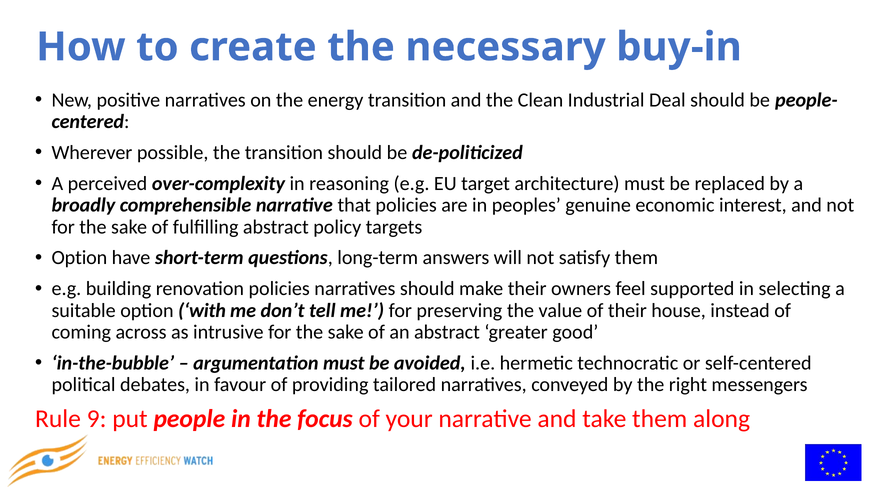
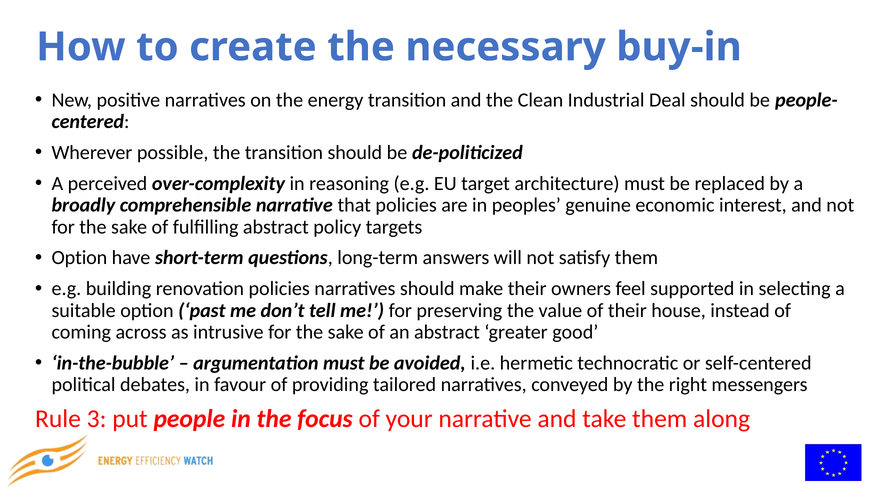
with: with -> past
9: 9 -> 3
